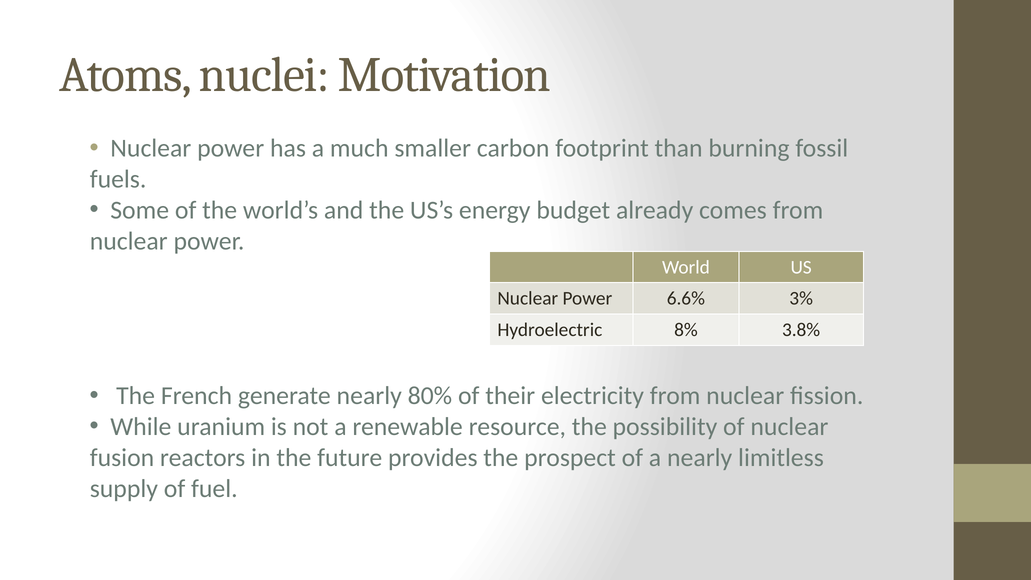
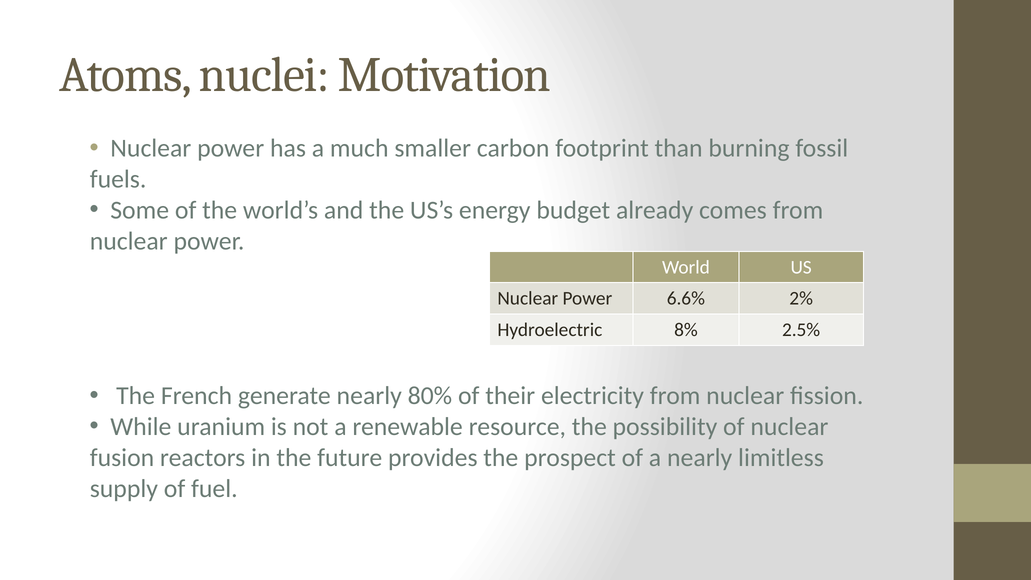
3%: 3% -> 2%
3.8%: 3.8% -> 2.5%
